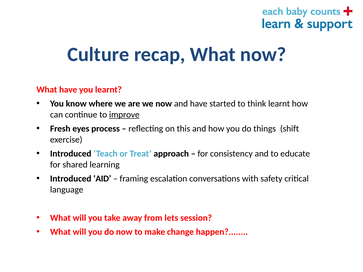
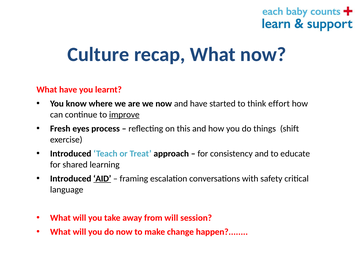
think learnt: learnt -> effort
AID underline: none -> present
from lets: lets -> will
